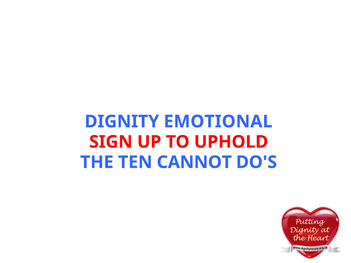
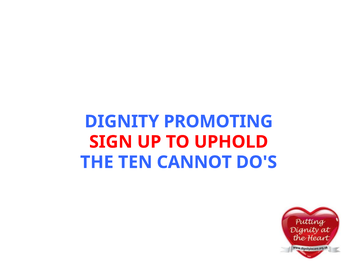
EMOTIONAL: EMOTIONAL -> PROMOTING
